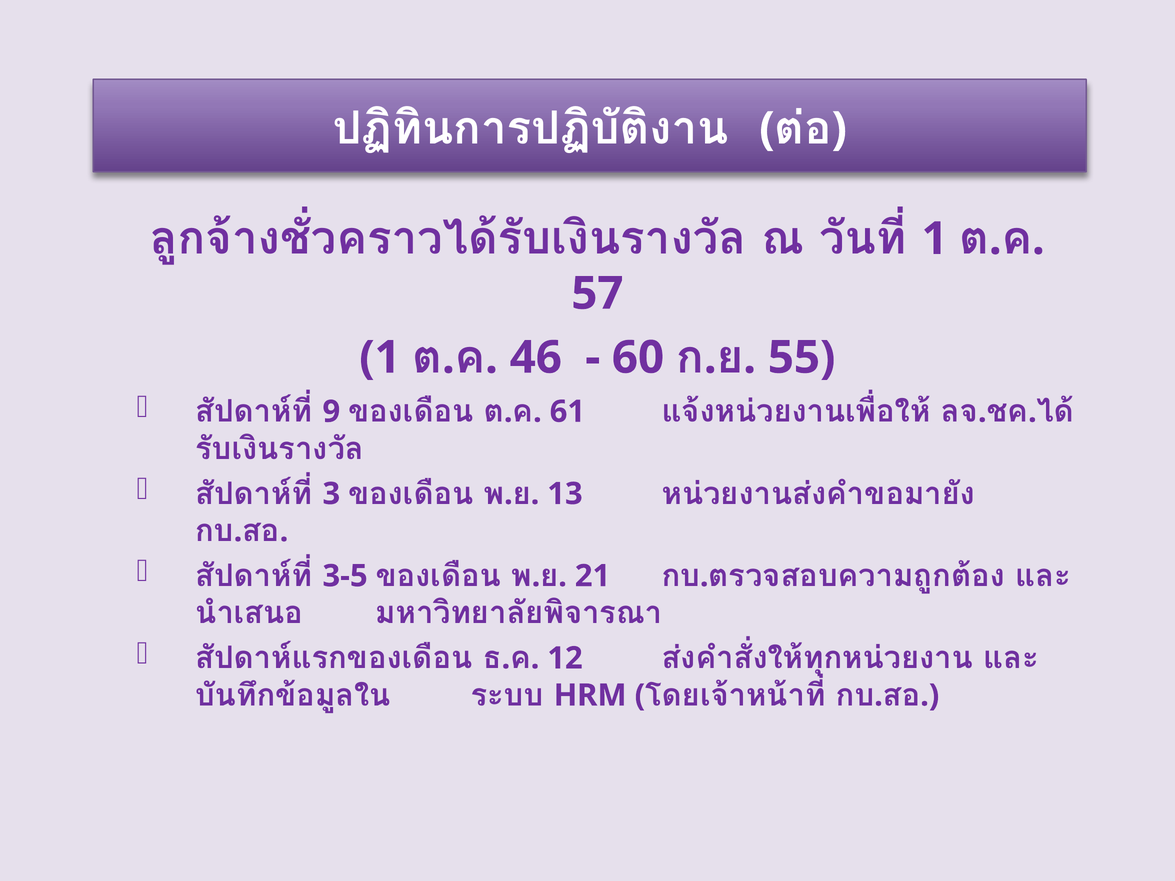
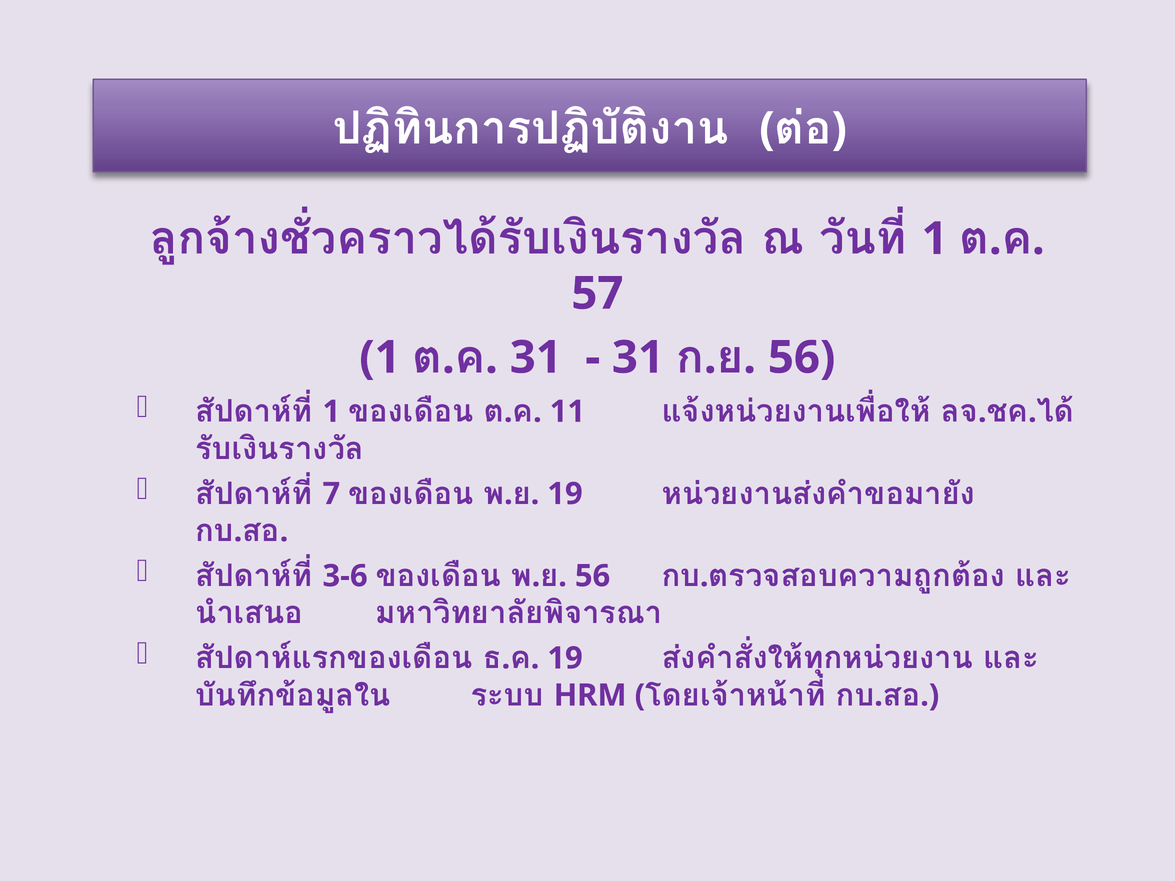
46 at (536, 358): 46 -> 31
60 at (638, 358): 60 -> 31
55 at (802, 358): 55 -> 56
9 at (331, 412): 9 -> 1
61: 61 -> 11
3: 3 -> 7
13 at (565, 494): 13 -> 19
3-5: 3-5 -> 3-6
21 at (593, 576): 21 -> 56
12 at (565, 658): 12 -> 19
